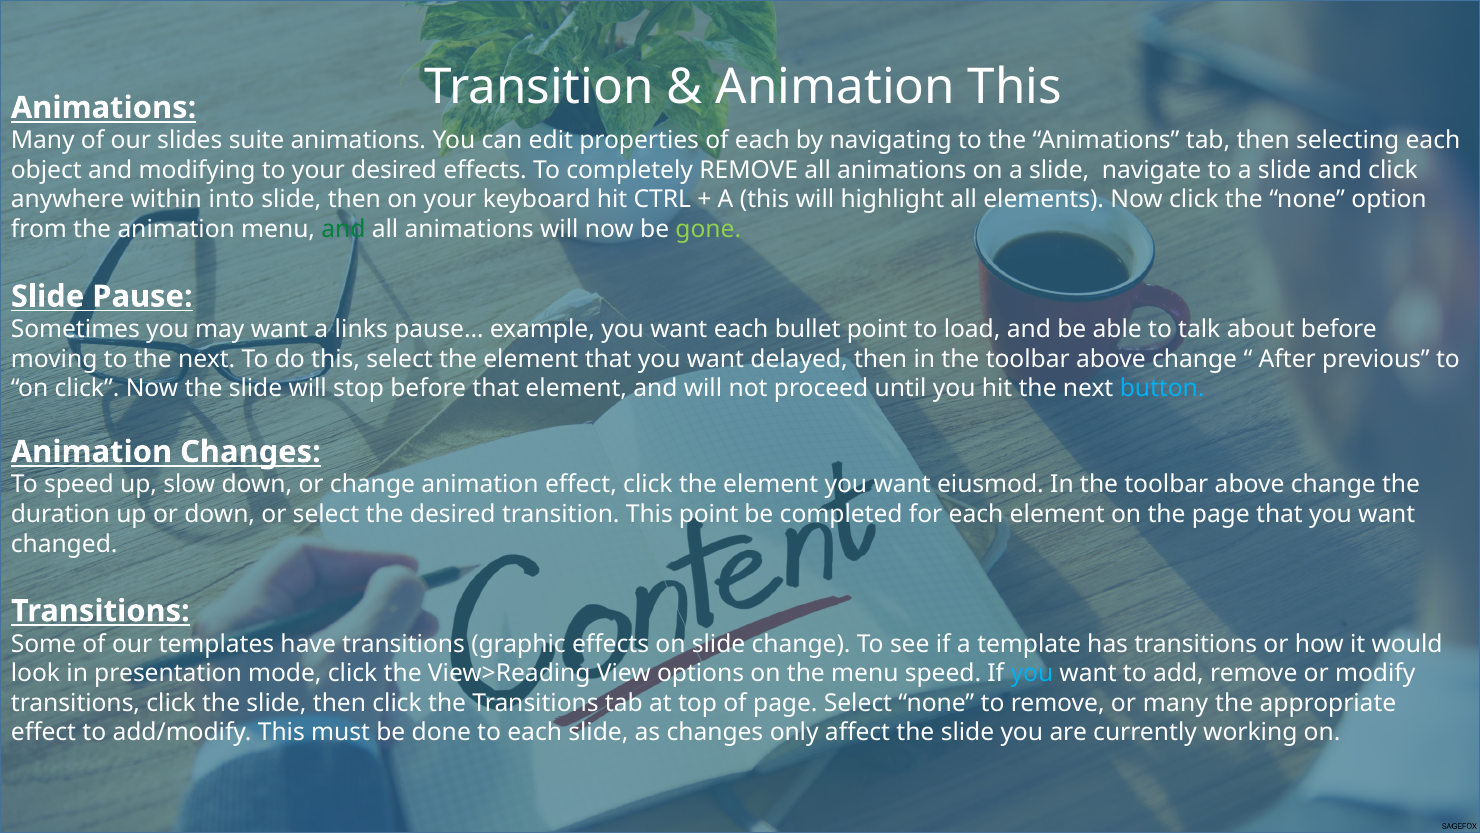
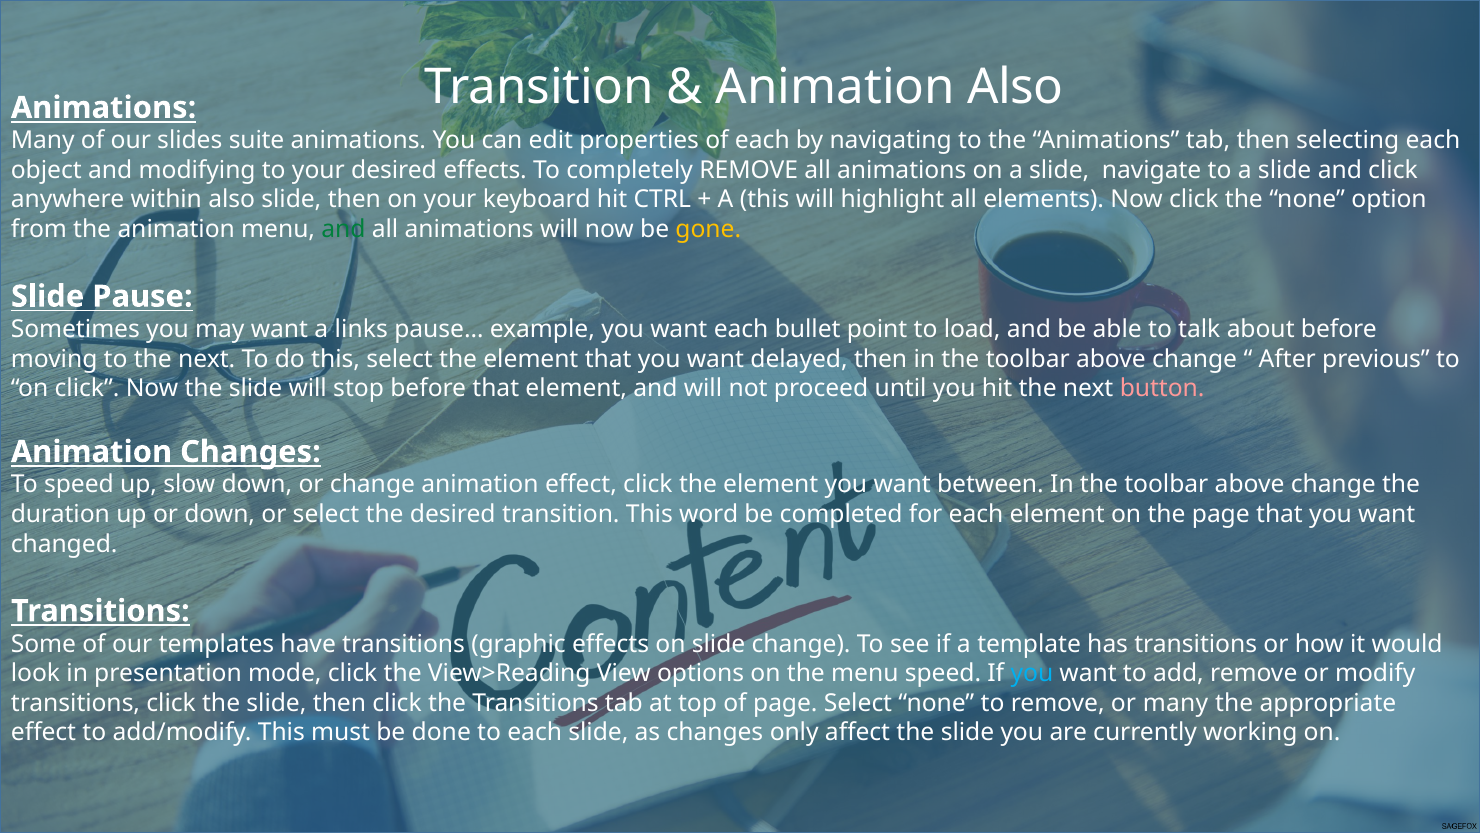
Animation This: This -> Also
within into: into -> also
gone colour: light green -> yellow
button colour: light blue -> pink
eiusmod: eiusmod -> between
This point: point -> word
